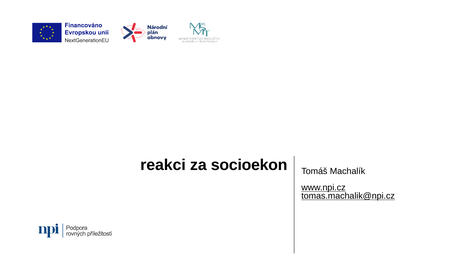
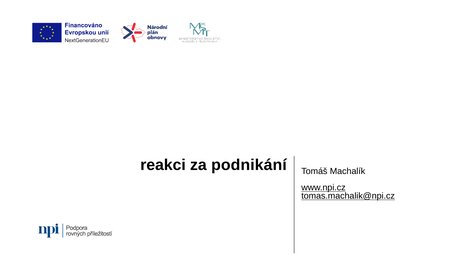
socioekon: socioekon -> podnikání
